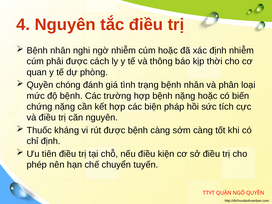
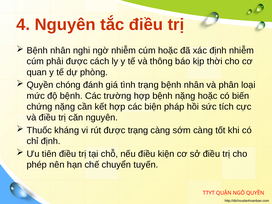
được bệnh: bệnh -> trạng
